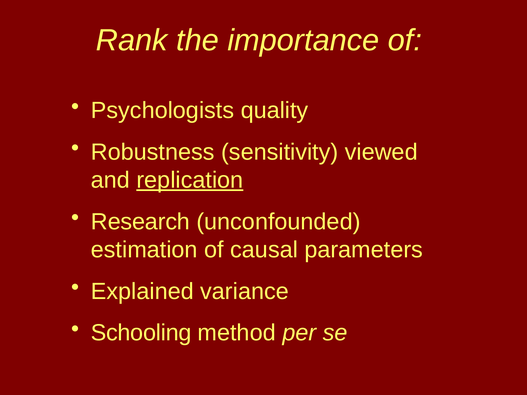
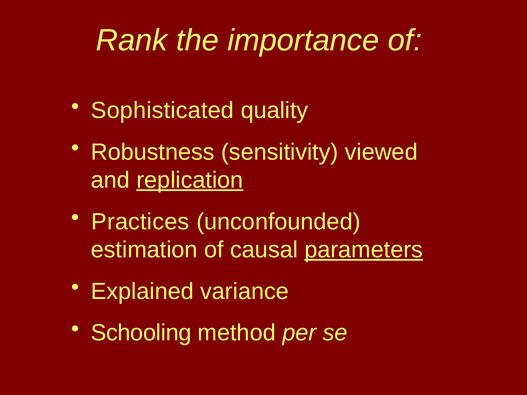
Psychologists: Psychologists -> Sophisticated
Research: Research -> Practices
parameters underline: none -> present
